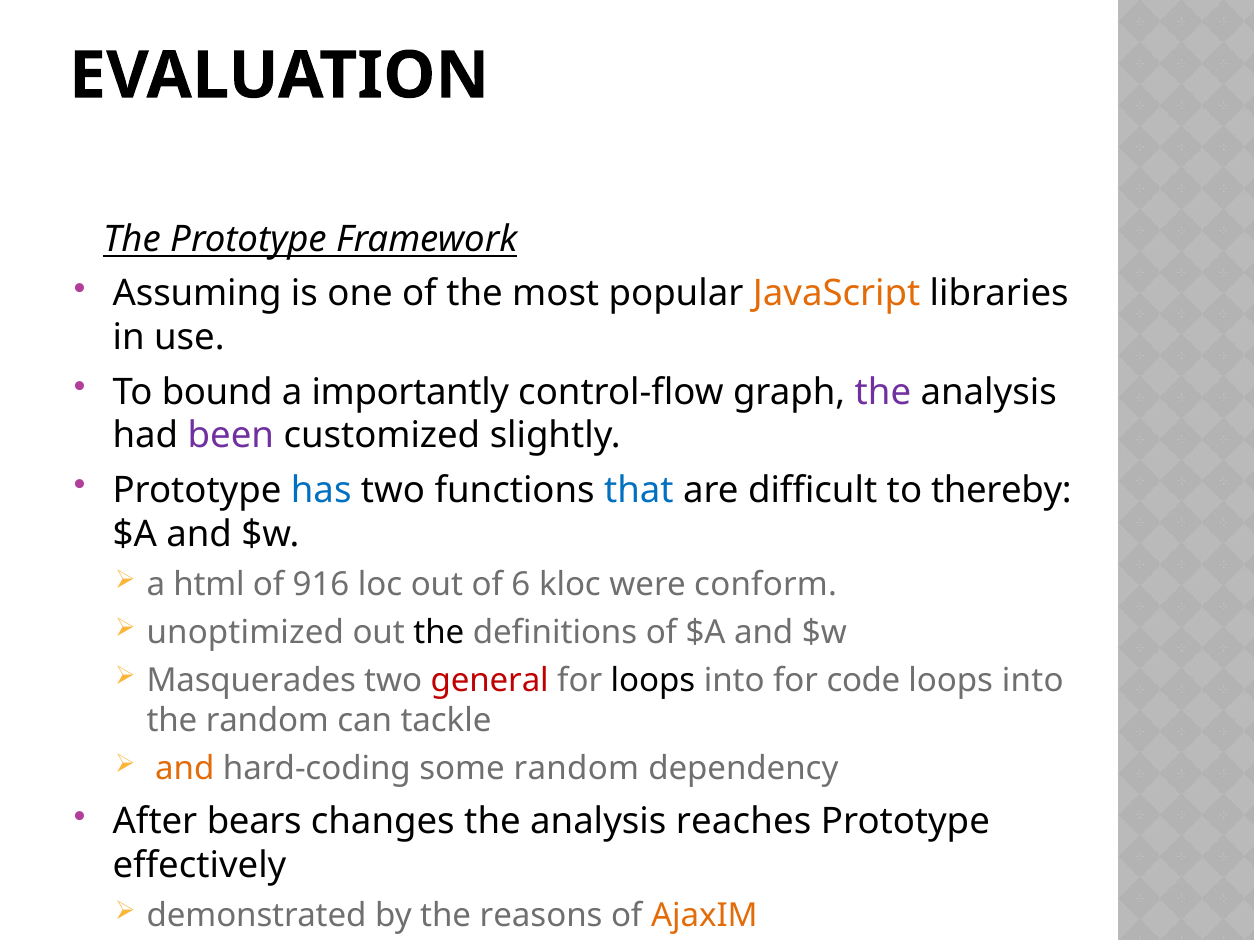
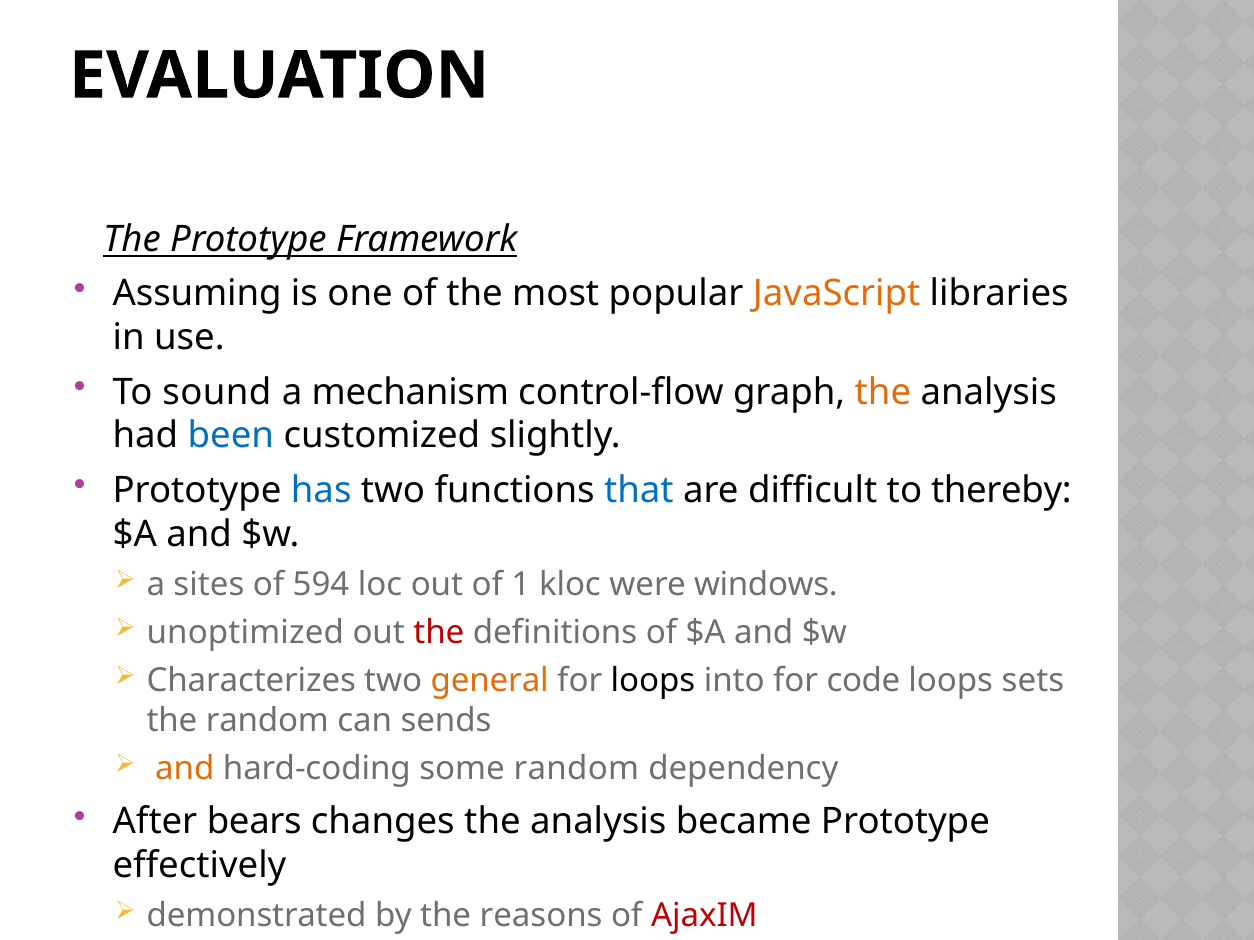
bound: bound -> sound
importantly: importantly -> mechanism
the at (883, 392) colour: purple -> orange
been colour: purple -> blue
html: html -> sites
916: 916 -> 594
6: 6 -> 1
conform: conform -> windows
the at (439, 633) colour: black -> red
Masquerades: Masquerades -> Characterizes
general colour: red -> orange
into at (1033, 681): into -> sets
tackle: tackle -> sends
reaches: reaches -> became
AjaxIM colour: orange -> red
